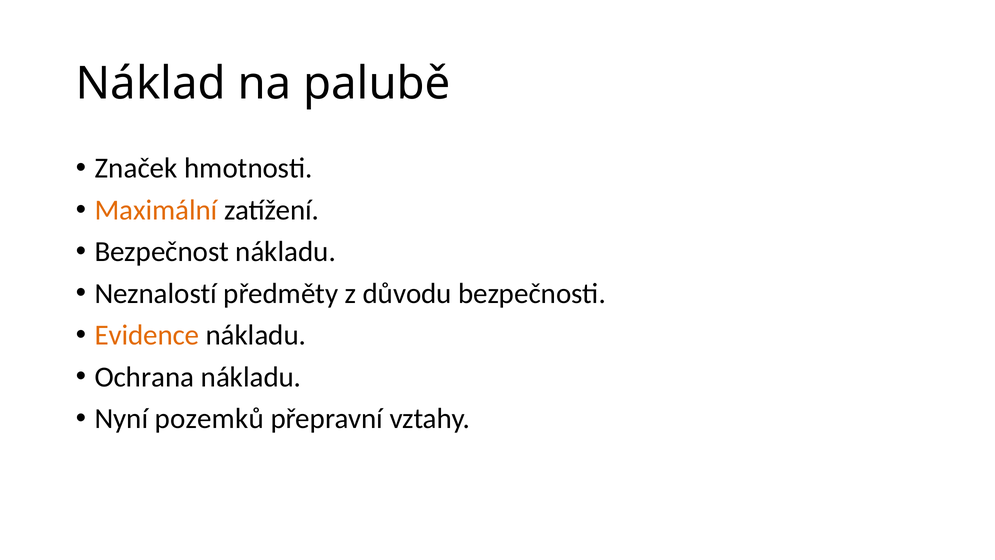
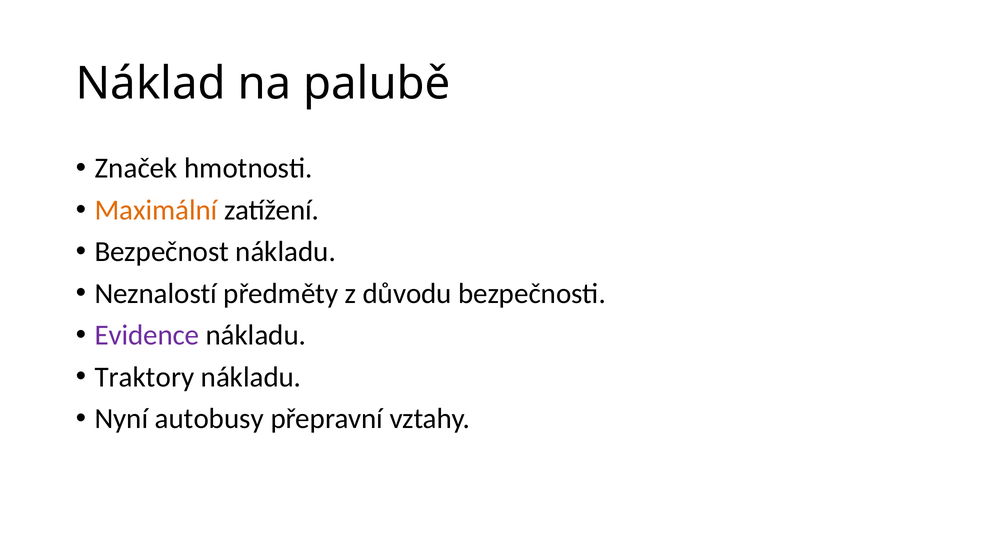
Evidence colour: orange -> purple
Ochrana: Ochrana -> Traktory
pozemků: pozemků -> autobusy
